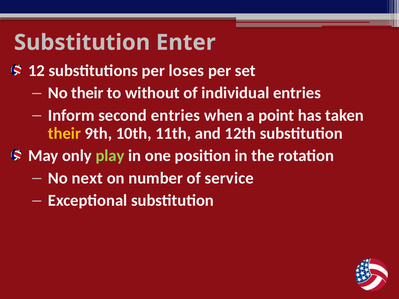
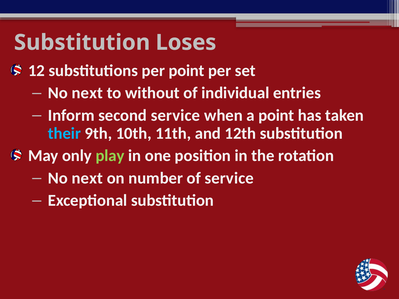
Enter: Enter -> Loses
per loses: loses -> point
their at (87, 93): their -> next
second entries: entries -> service
their at (64, 133) colour: yellow -> light blue
